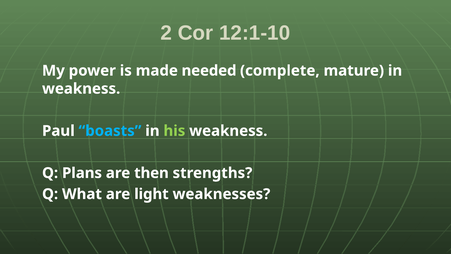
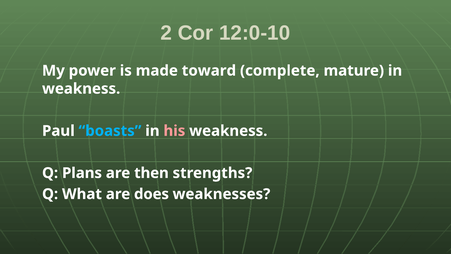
12:1-10: 12:1-10 -> 12:0-10
needed: needed -> toward
his colour: light green -> pink
light: light -> does
